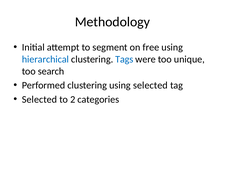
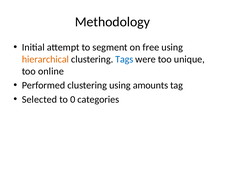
hierarchical colour: blue -> orange
search: search -> online
using selected: selected -> amounts
2: 2 -> 0
